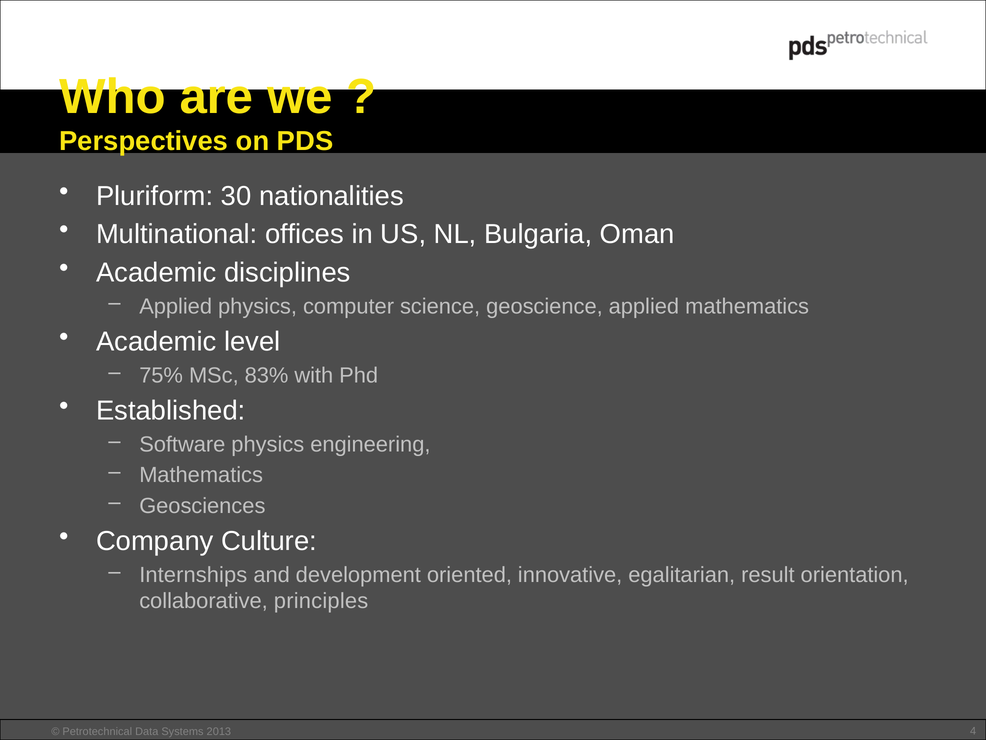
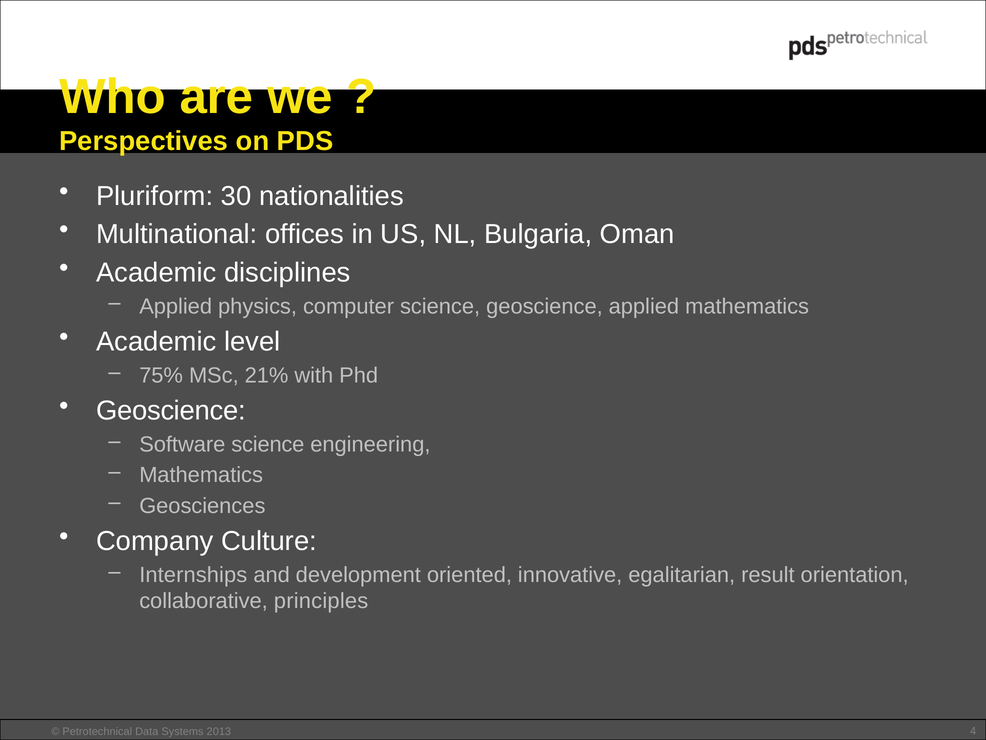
83%: 83% -> 21%
Established at (171, 411): Established -> Geoscience
Software physics: physics -> science
